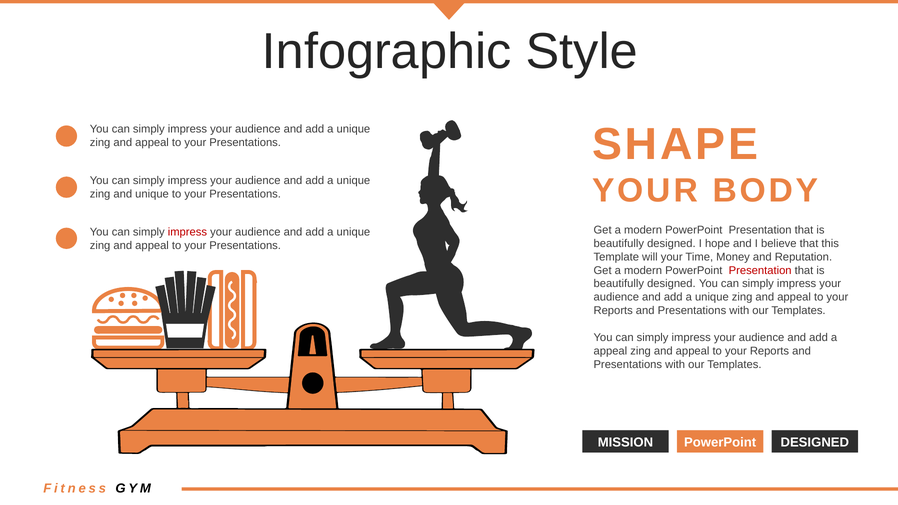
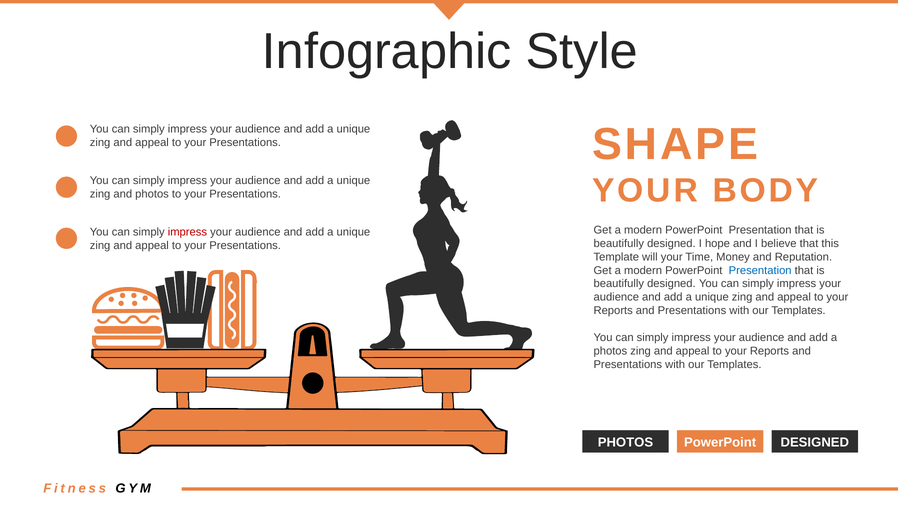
and unique: unique -> photos
Presentation at (760, 270) colour: red -> blue
appeal at (610, 351): appeal -> photos
MISSION at (625, 442): MISSION -> PHOTOS
